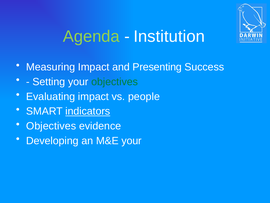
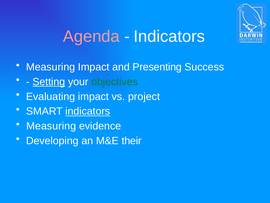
Agenda colour: light green -> pink
Institution at (169, 36): Institution -> Indicators
Setting underline: none -> present
people: people -> project
Objectives at (51, 126): Objectives -> Measuring
M&E your: your -> their
